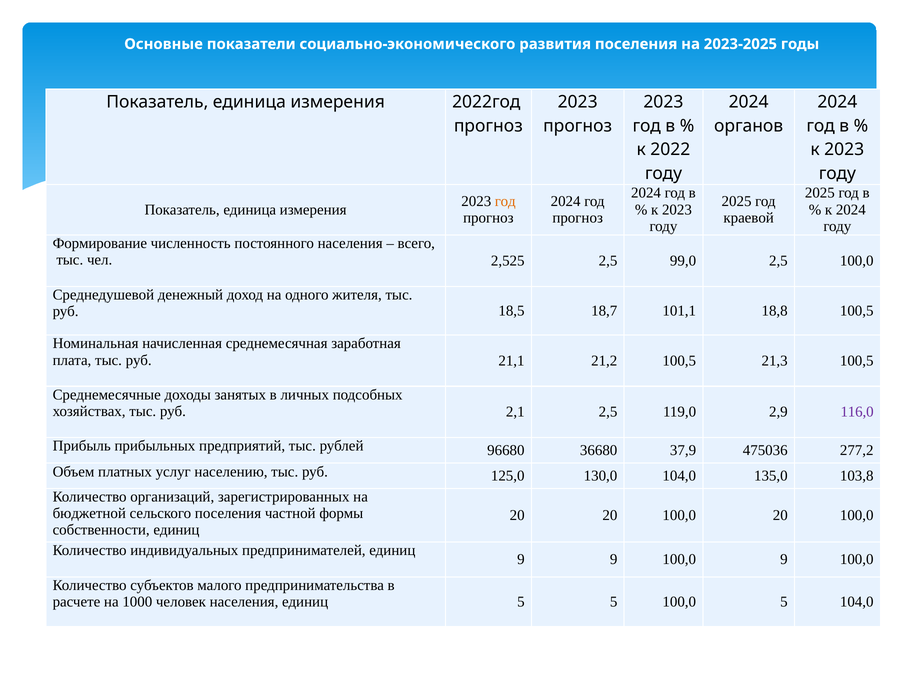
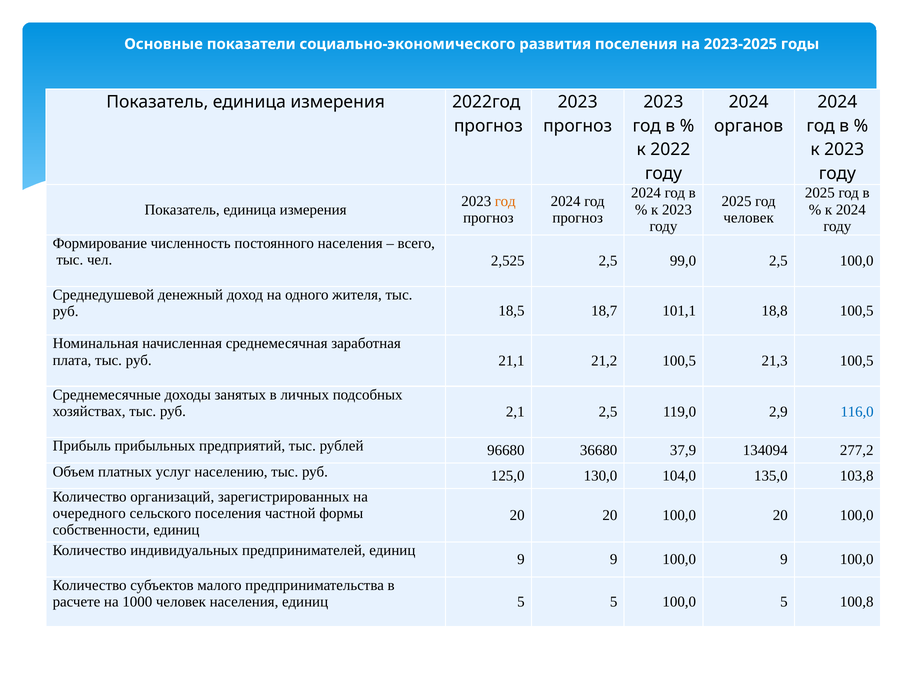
краевой at (749, 218): краевой -> человек
116,0 colour: purple -> blue
475036: 475036 -> 134094
бюджетной: бюджетной -> очередного
5 104,0: 104,0 -> 100,8
